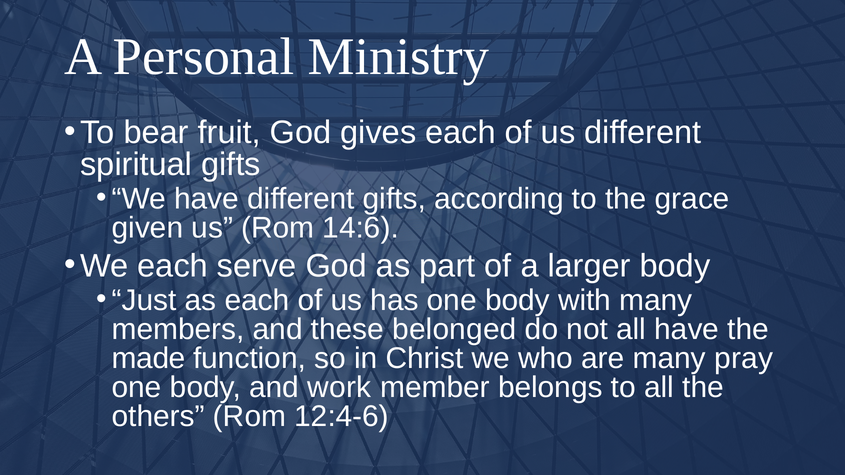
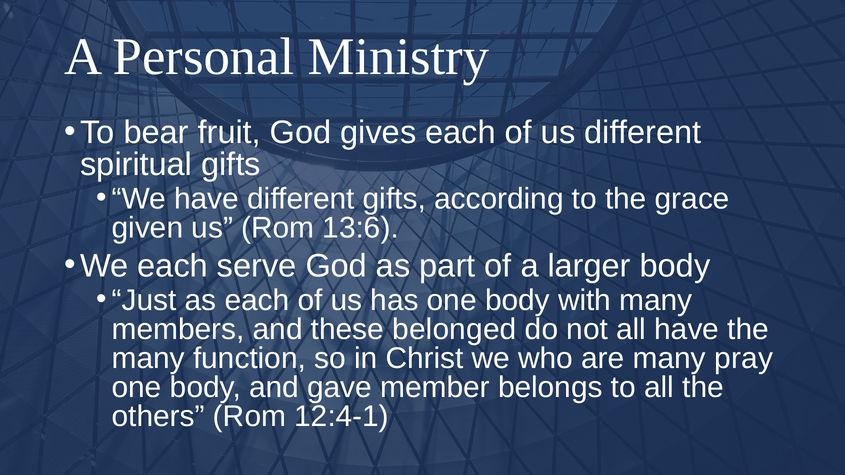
14:6: 14:6 -> 13:6
made at (149, 359): made -> many
work: work -> gave
12:4-6: 12:4-6 -> 12:4-1
